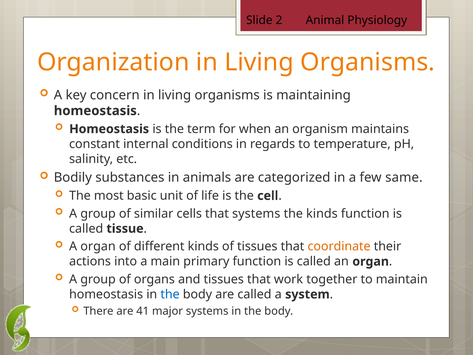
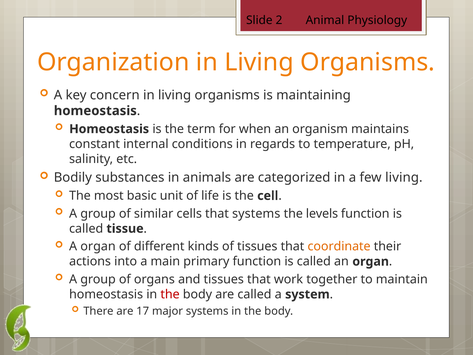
few same: same -> living
the kinds: kinds -> levels
the at (170, 294) colour: blue -> red
41: 41 -> 17
